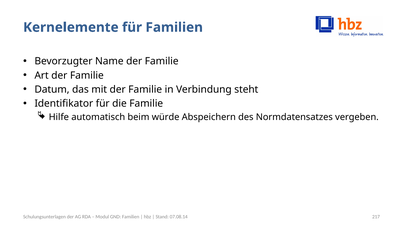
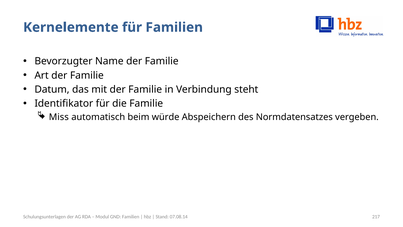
Hilfe: Hilfe -> Miss
